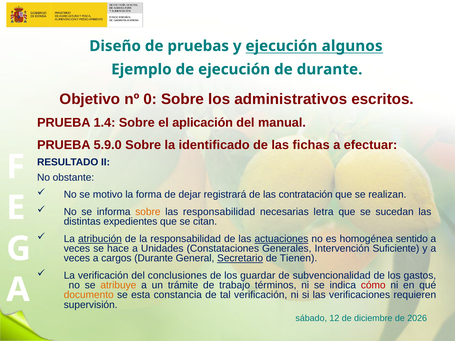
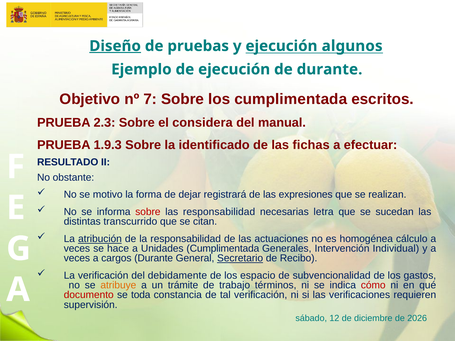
Diseño underline: none -> present
0: 0 -> 7
los administrativos: administrativos -> cumplimentada
1.4: 1.4 -> 2.3
aplicación: aplicación -> considera
5.9.0: 5.9.0 -> 1.9.3
contratación: contratación -> expresiones
sobre at (148, 212) colour: orange -> red
expedientes: expedientes -> transcurrido
actuaciones underline: present -> none
sentido: sentido -> cálculo
Unidades Constataciones: Constataciones -> Cumplimentada
Suficiente: Suficiente -> Individual
Tienen: Tienen -> Recibo
conclusiones: conclusiones -> debidamente
guardar: guardar -> espacio
documento colour: orange -> red
esta: esta -> toda
